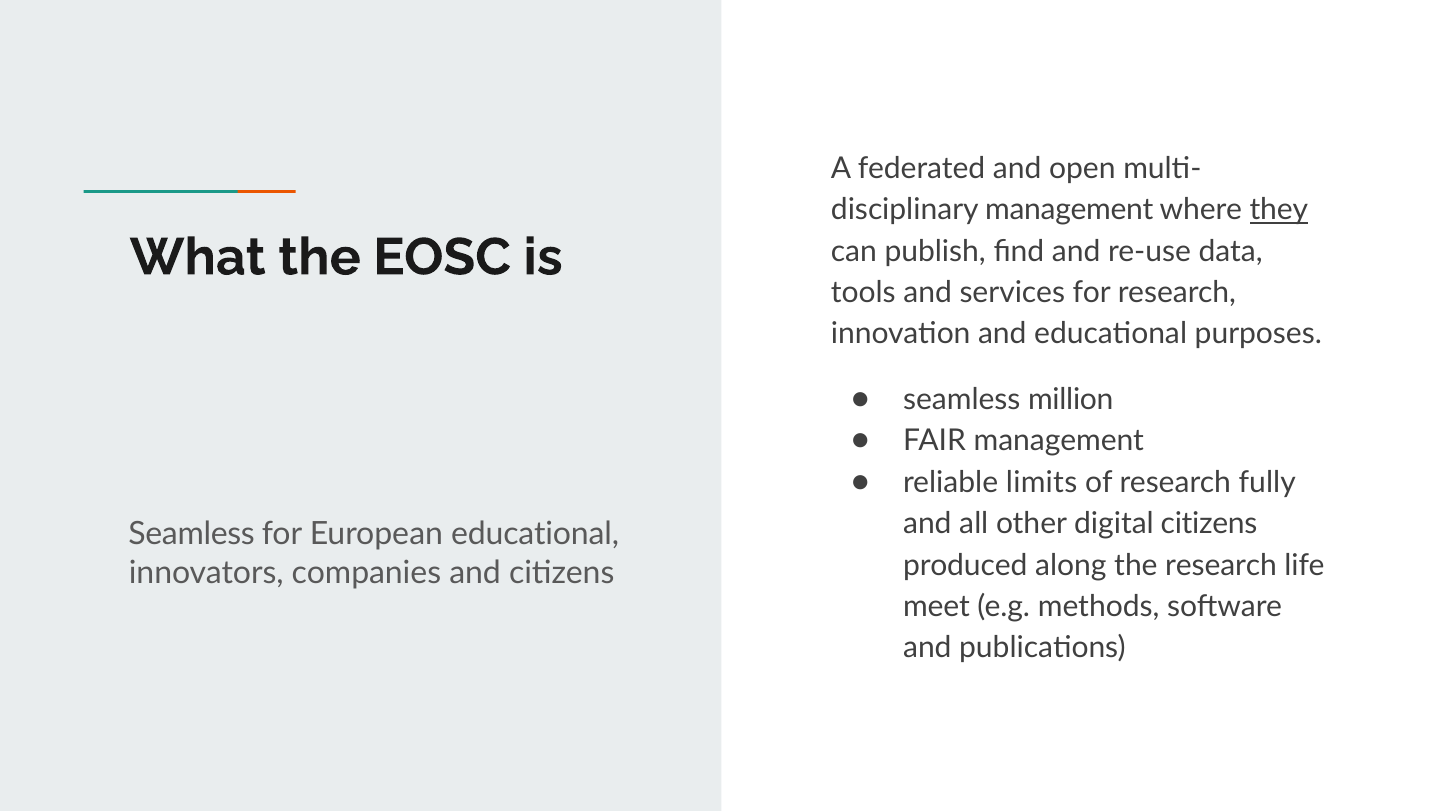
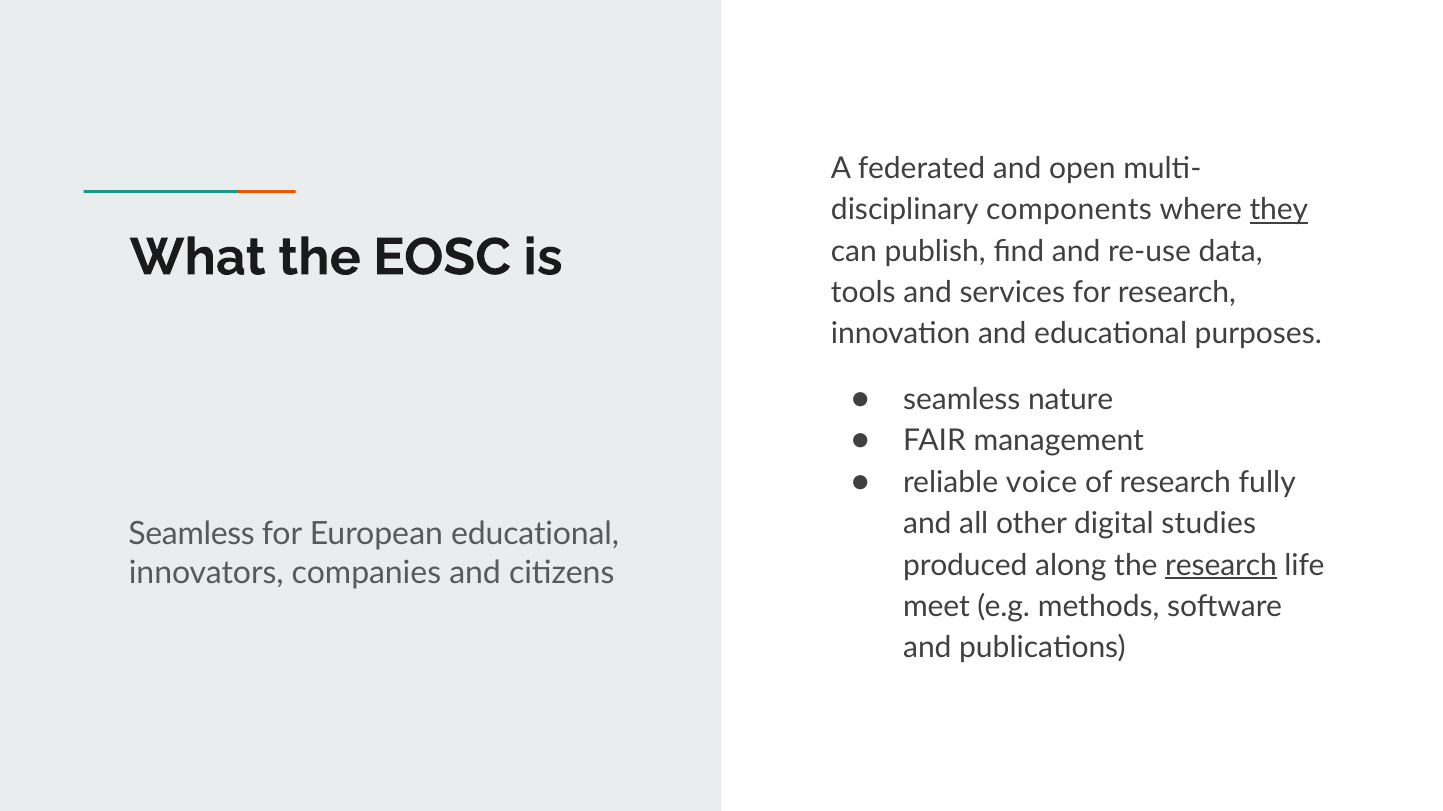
management at (1069, 210): management -> components
million: million -> nature
limits: limits -> voice
digital citizens: citizens -> studies
research at (1221, 566) underline: none -> present
